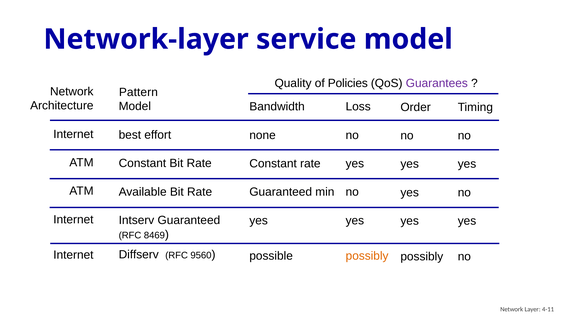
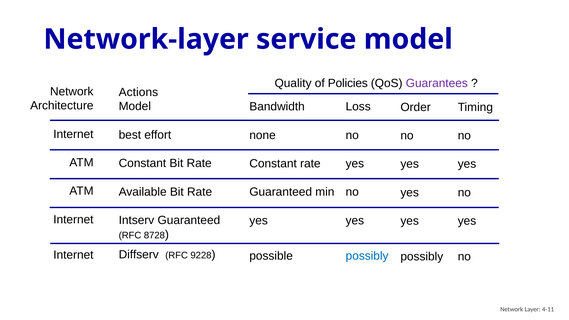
Pattern: Pattern -> Actions
8469: 8469 -> 8728
9560: 9560 -> 9228
possibly at (367, 256) colour: orange -> blue
